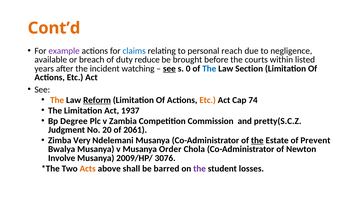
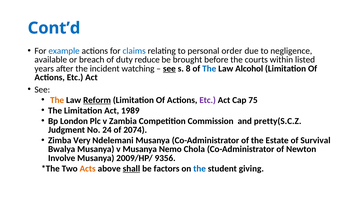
Cont’d colour: orange -> blue
example colour: purple -> blue
reach: reach -> order
0: 0 -> 8
Section: Section -> Alcohol
Etc at (208, 100) colour: orange -> purple
74: 74 -> 75
1937: 1937 -> 1989
Degree: Degree -> London
20: 20 -> 24
2061: 2061 -> 2074
the at (257, 141) underline: present -> none
Prevent: Prevent -> Survival
Order: Order -> Nemo
3076: 3076 -> 9356
shall underline: none -> present
barred: barred -> factors
the at (200, 169) colour: purple -> blue
losses: losses -> giving
